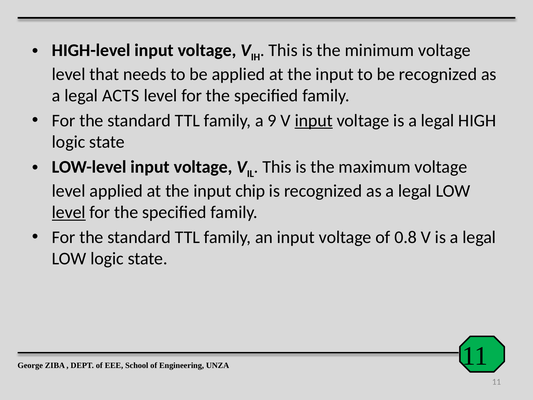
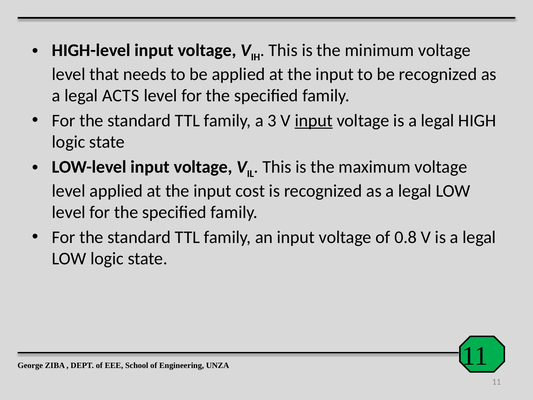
9: 9 -> 3
chip: chip -> cost
level at (69, 212) underline: present -> none
